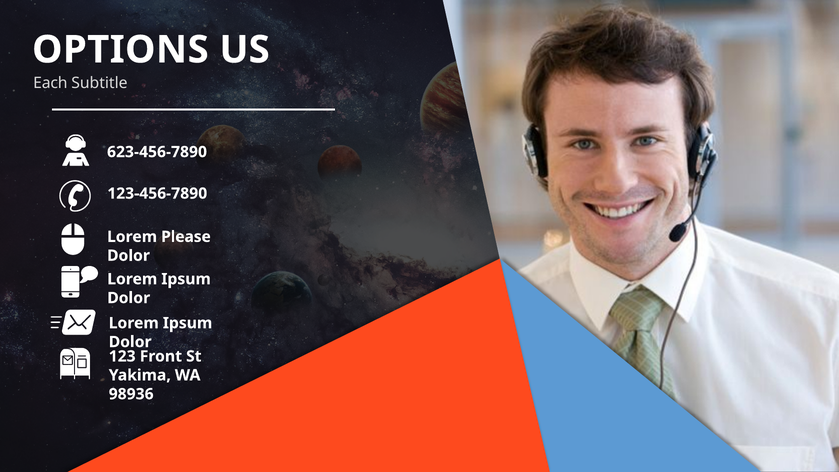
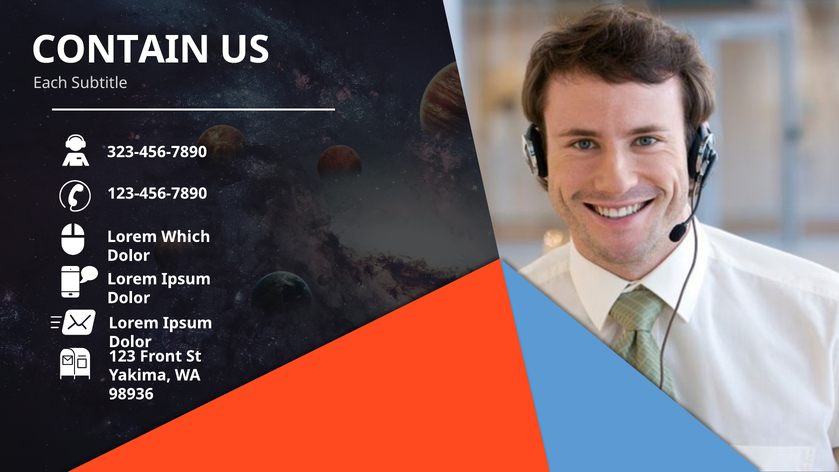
OPTIONS: OPTIONS -> CONTAIN
623-456-7890: 623-456-7890 -> 323-456-7890
Please: Please -> Which
